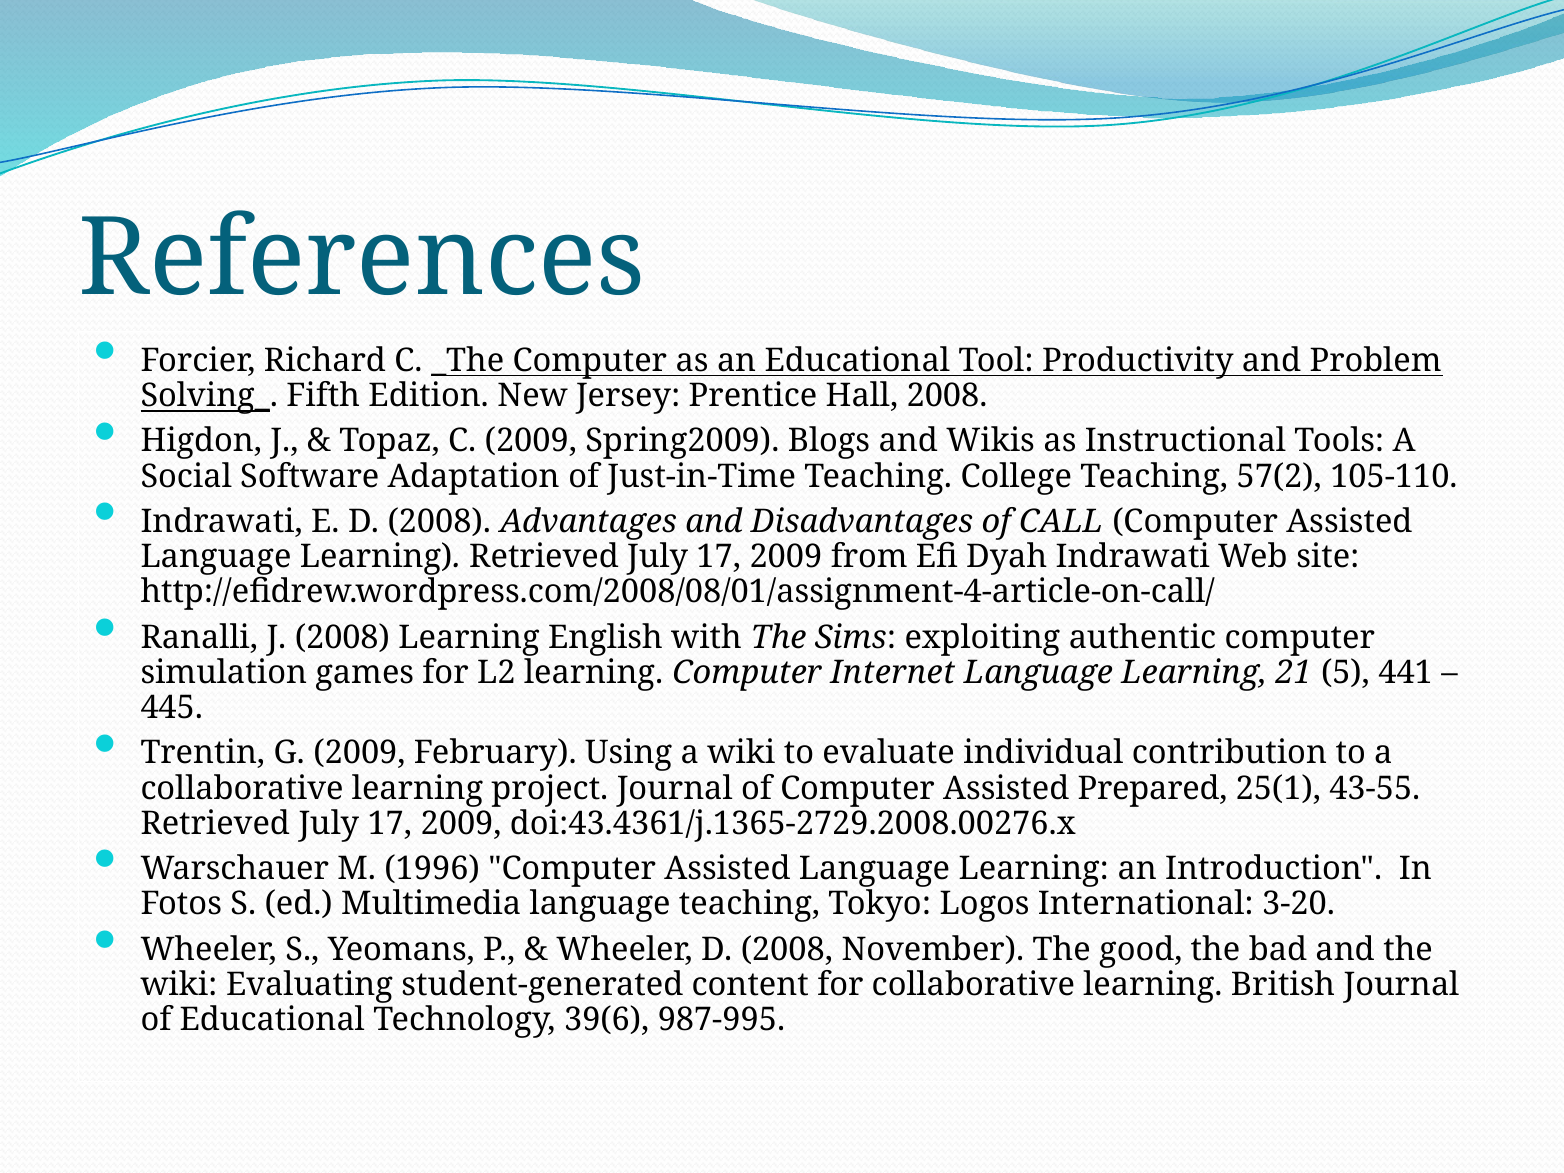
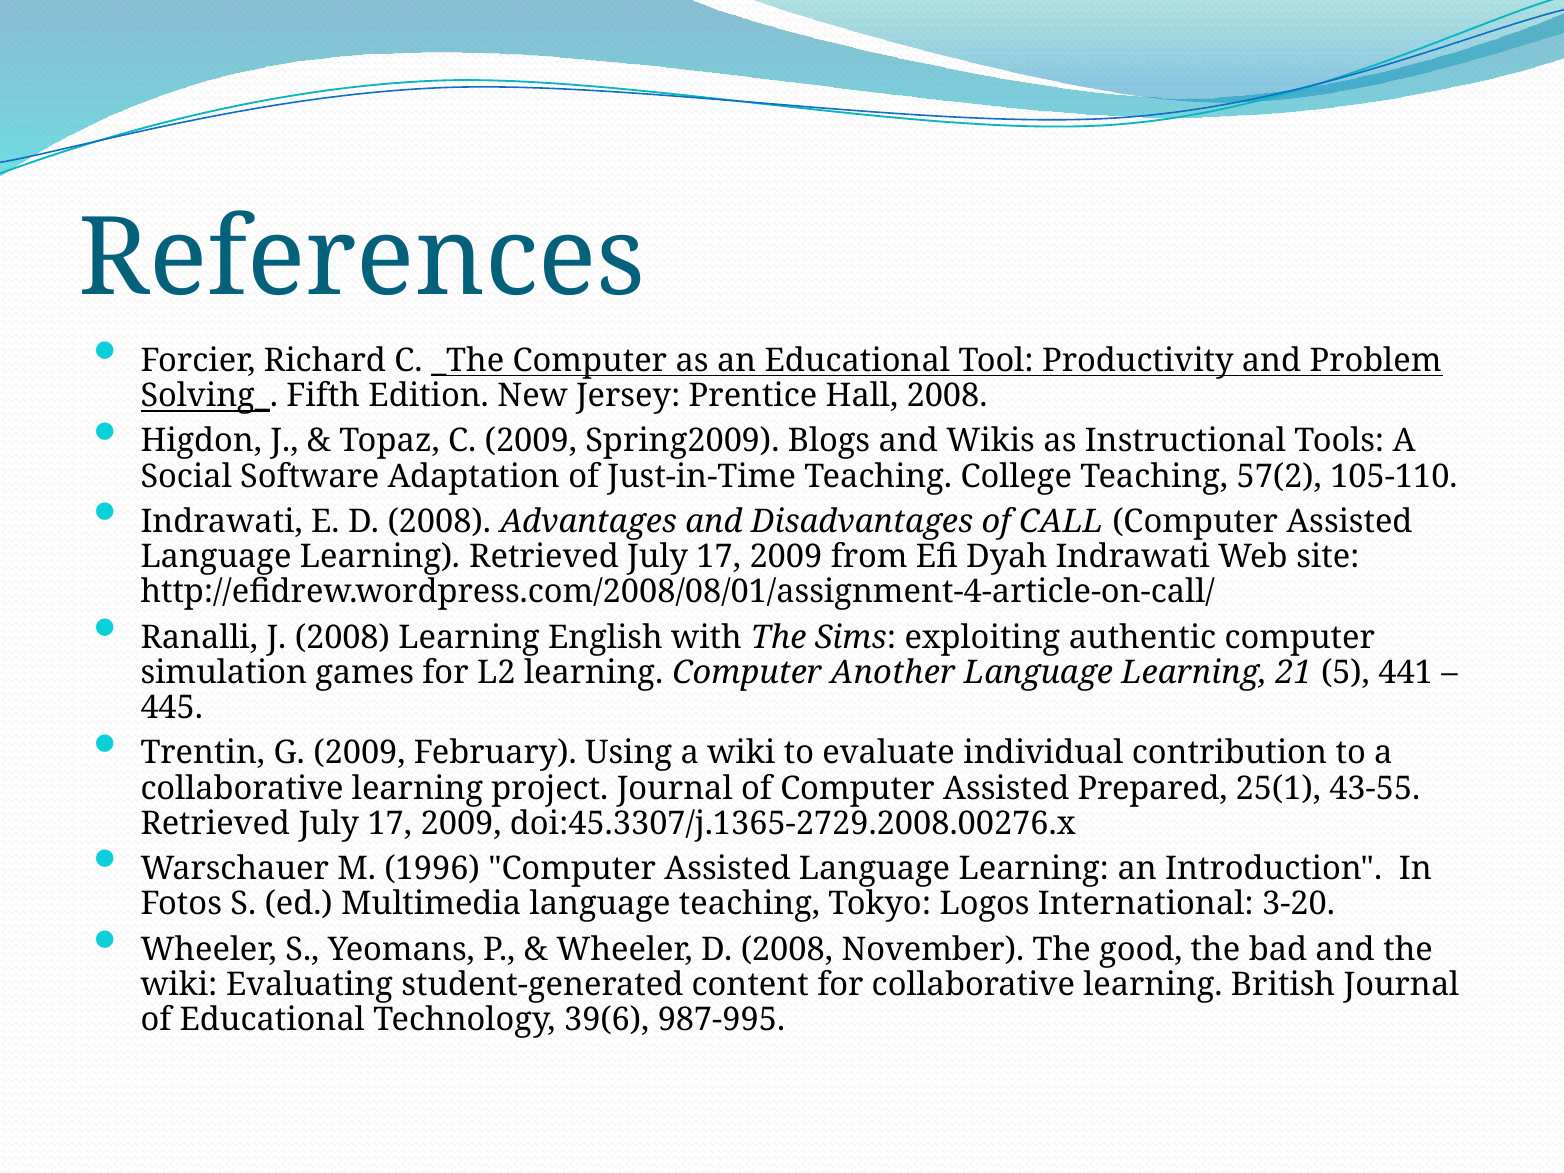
Internet: Internet -> Another
doi:43.4361/j.1365-2729.2008.00276.x: doi:43.4361/j.1365-2729.2008.00276.x -> doi:45.3307/j.1365-2729.2008.00276.x
